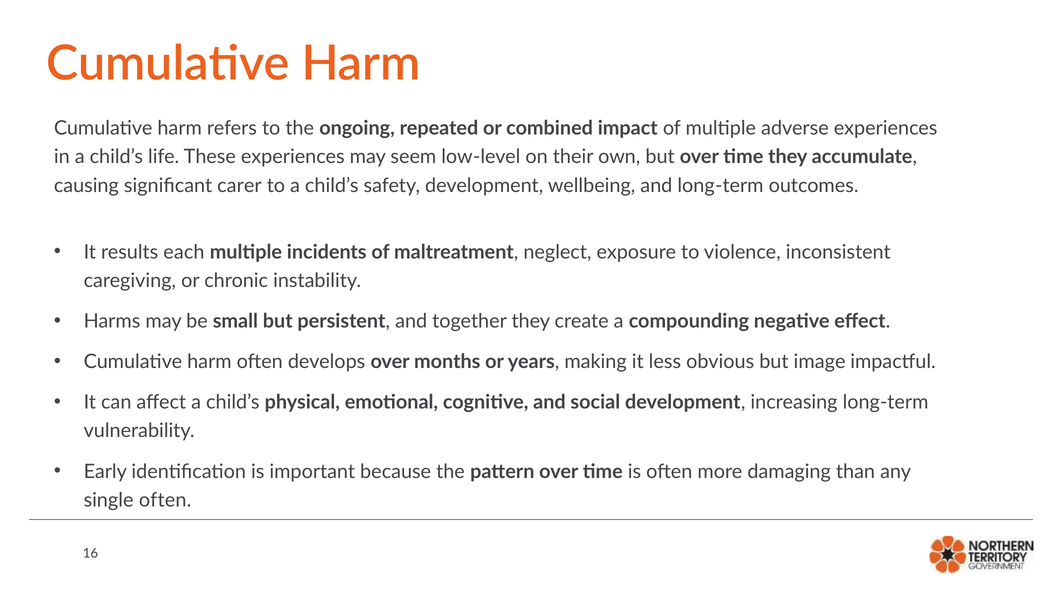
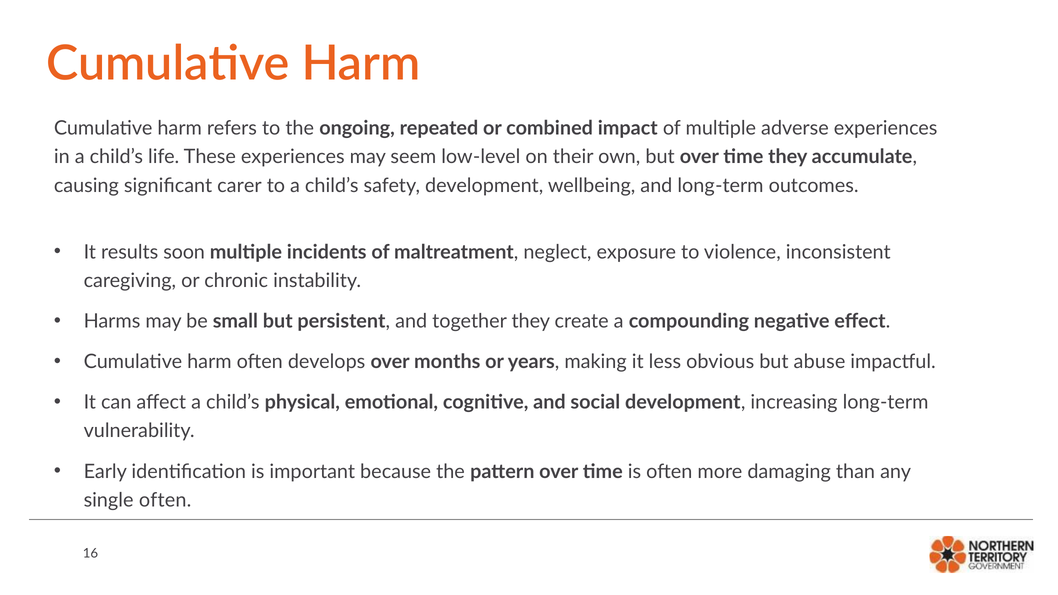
each: each -> soon
image: image -> abuse
